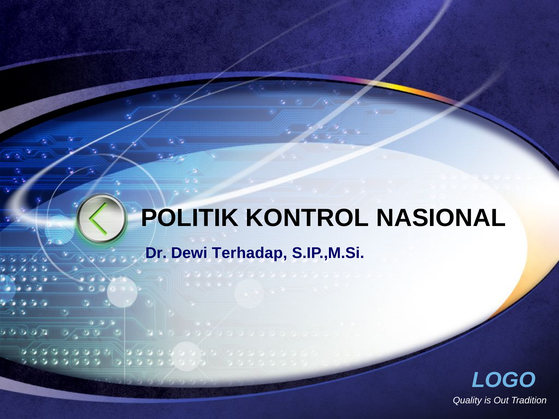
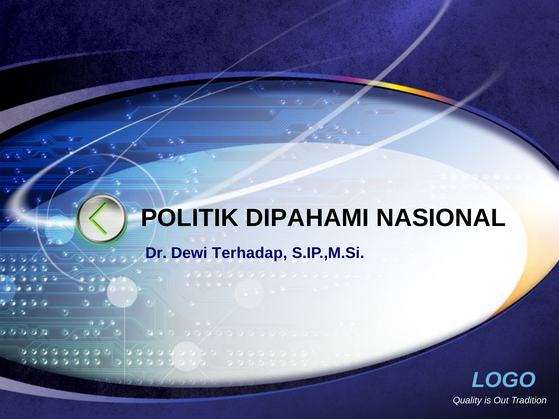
KONTROL: KONTROL -> DIPAHAMI
